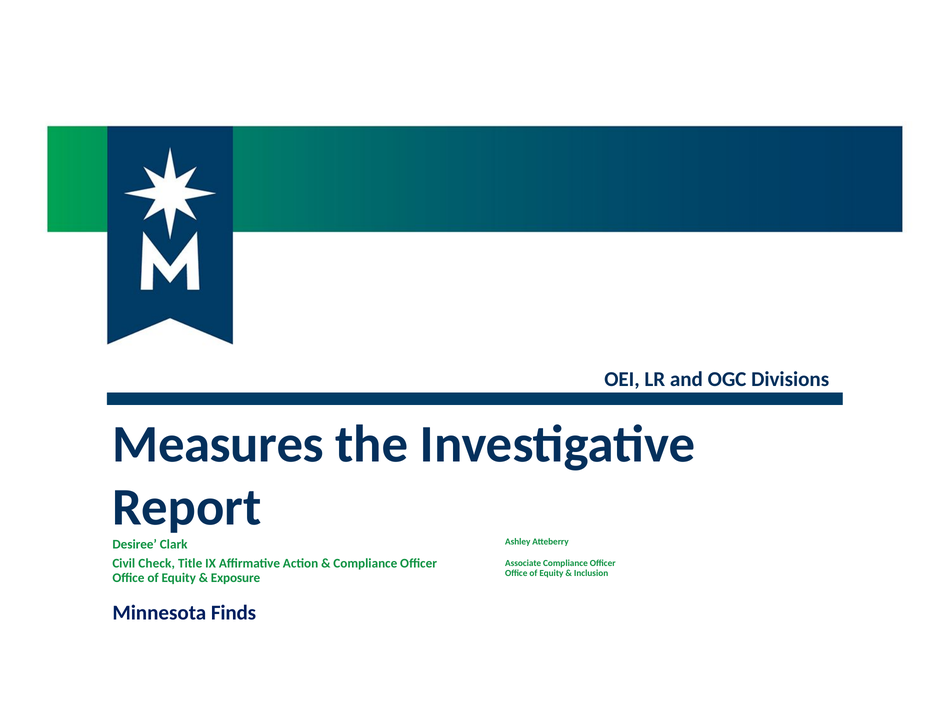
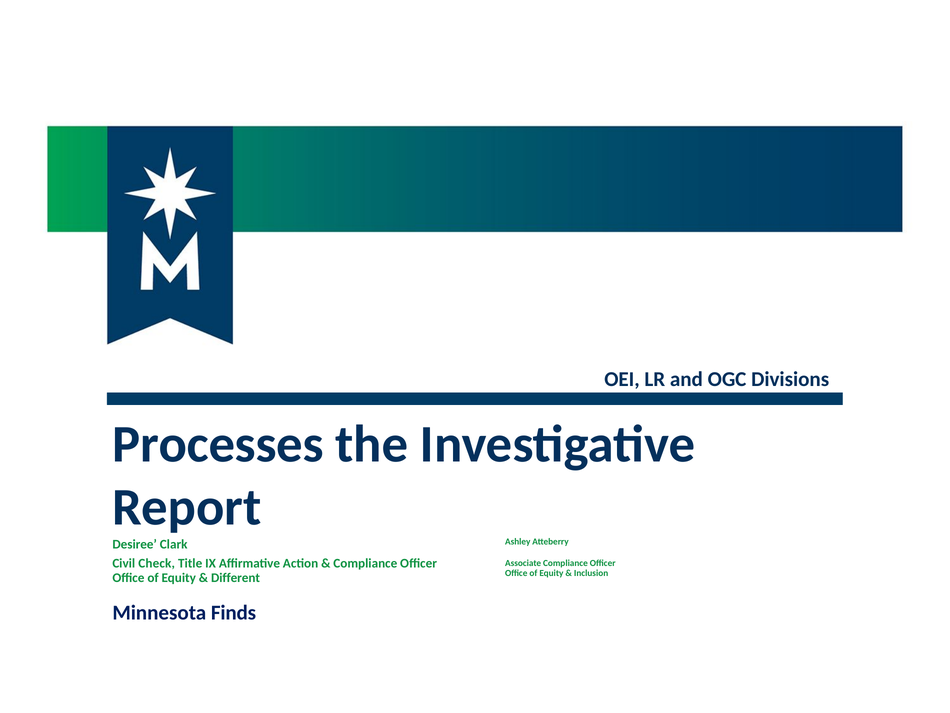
Measures: Measures -> Processes
Exposure: Exposure -> Different
